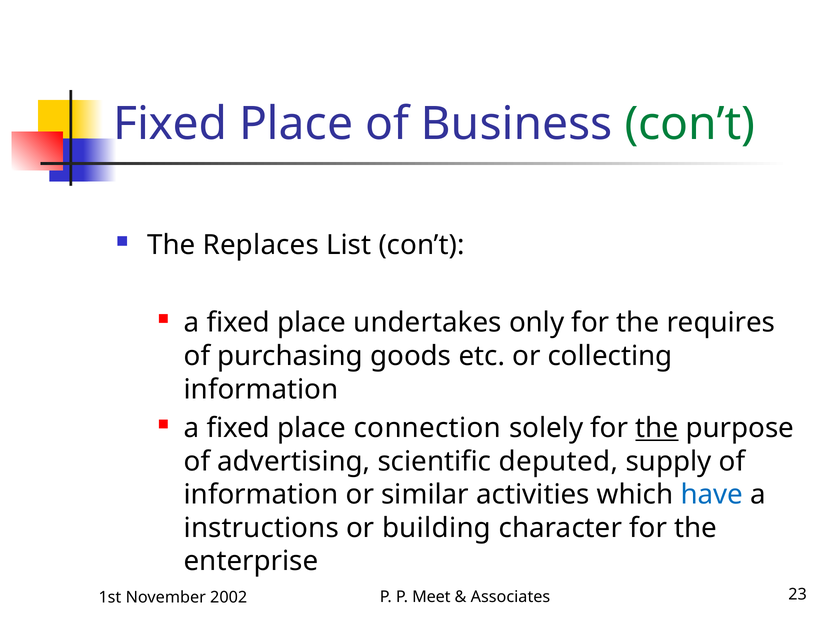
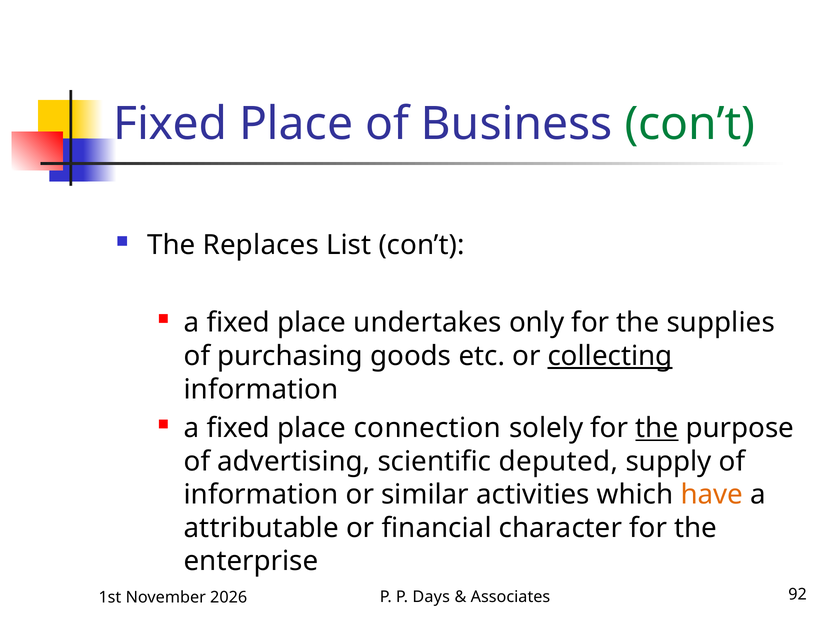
requires: requires -> supplies
collecting underline: none -> present
have colour: blue -> orange
instructions: instructions -> attributable
building: building -> financial
Meet: Meet -> Days
23: 23 -> 92
2002: 2002 -> 2026
